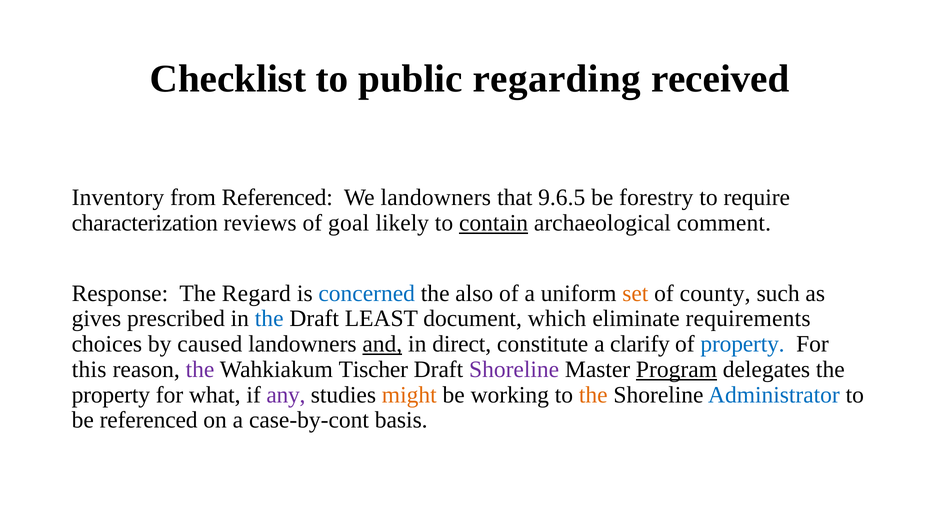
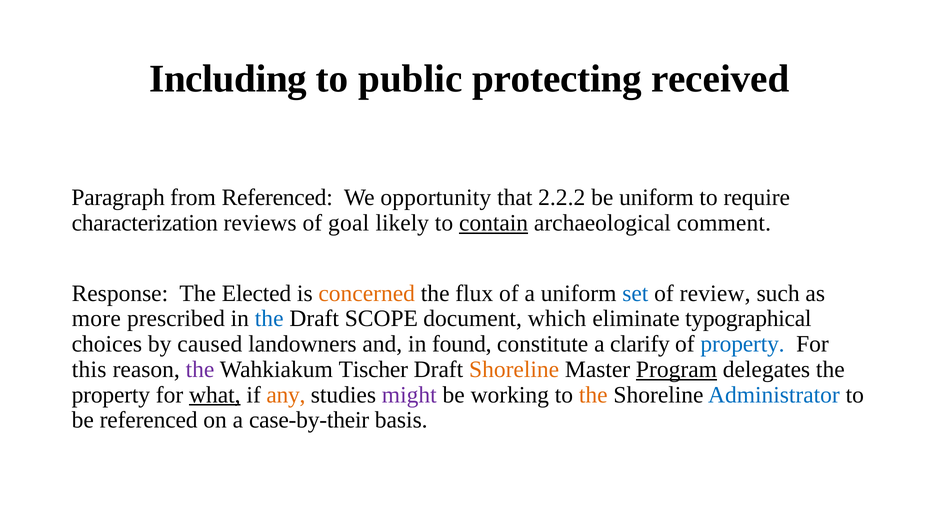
Checklist: Checklist -> Including
regarding: regarding -> protecting
Inventory: Inventory -> Paragraph
We landowners: landowners -> opportunity
9.6.5: 9.6.5 -> 2.2.2
be forestry: forestry -> uniform
Regard: Regard -> Elected
concerned colour: blue -> orange
also: also -> flux
set colour: orange -> blue
county: county -> review
gives: gives -> more
LEAST: LEAST -> SCOPE
requirements: requirements -> typographical
and underline: present -> none
direct: direct -> found
Shoreline at (514, 369) colour: purple -> orange
what underline: none -> present
any colour: purple -> orange
might colour: orange -> purple
case-by-cont: case-by-cont -> case-by-their
